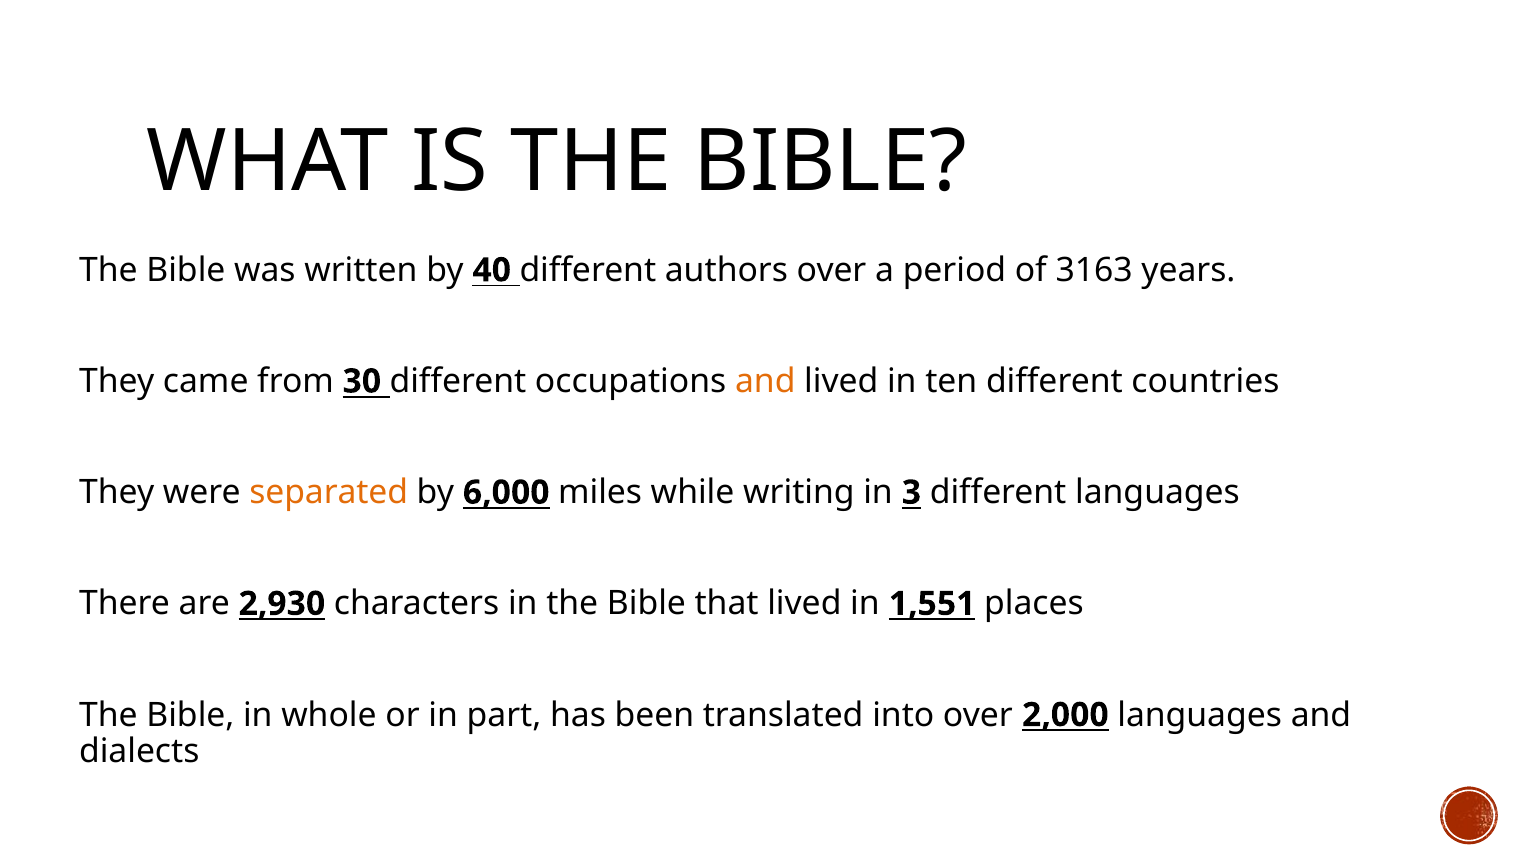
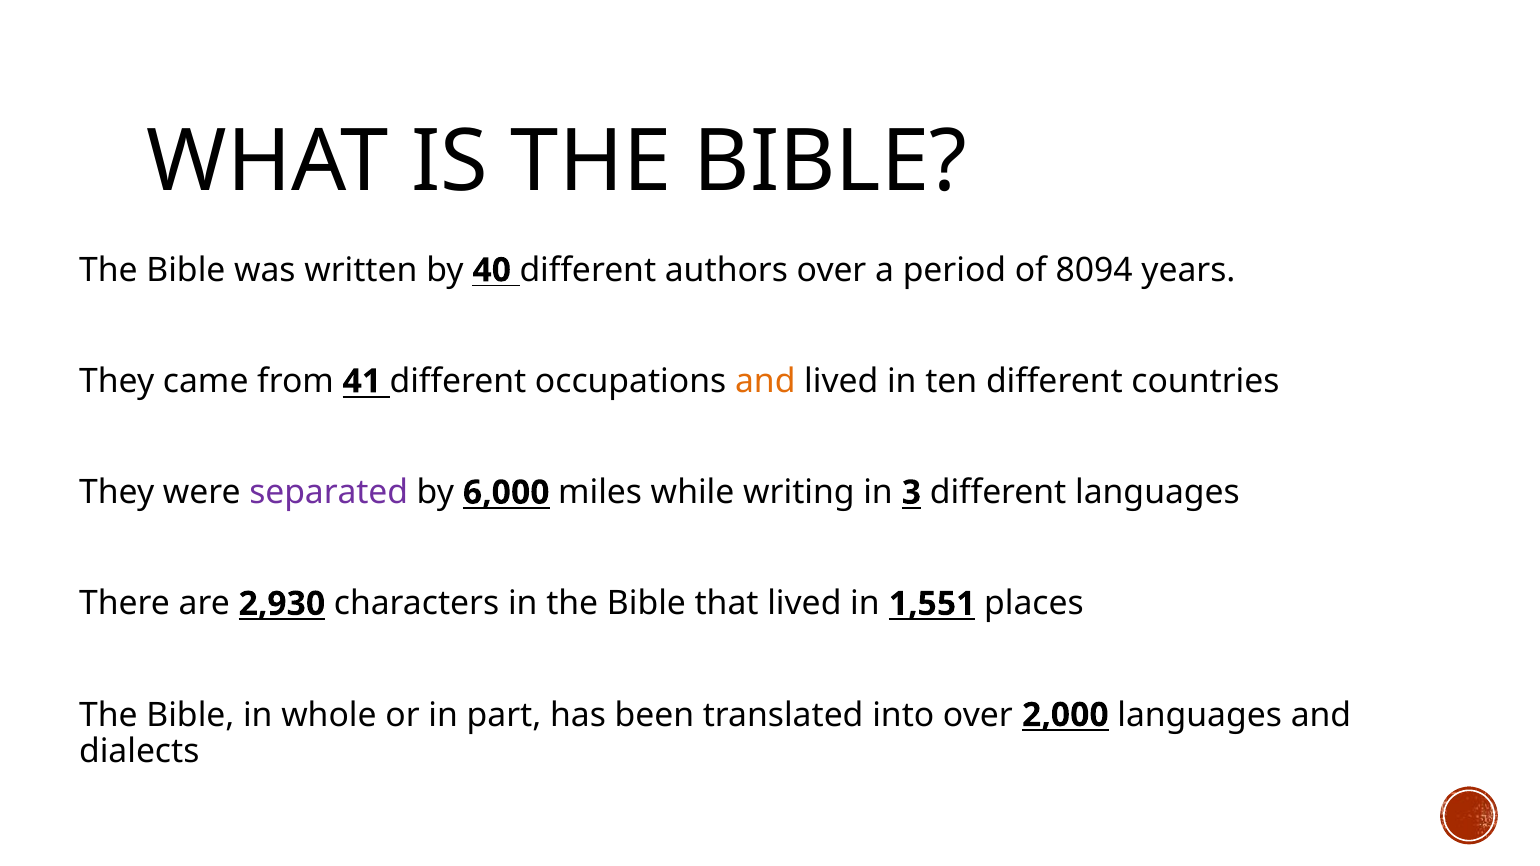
3163: 3163 -> 8094
30: 30 -> 41
separated colour: orange -> purple
